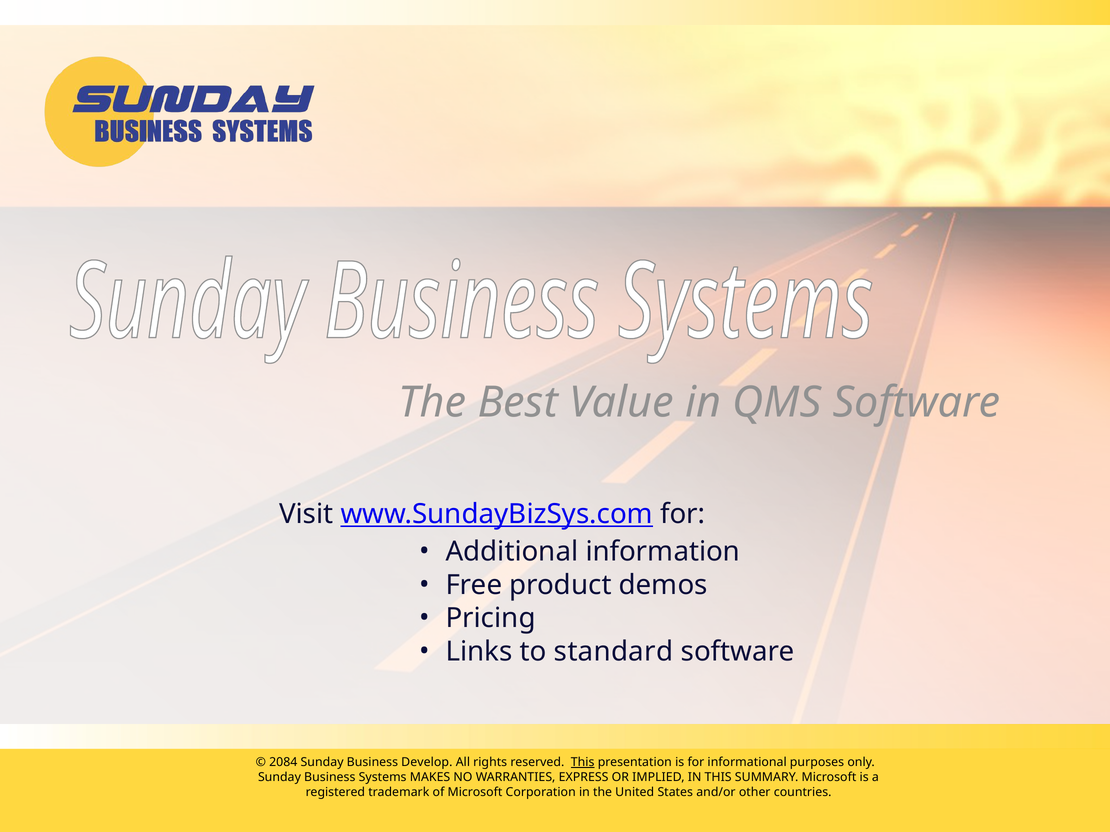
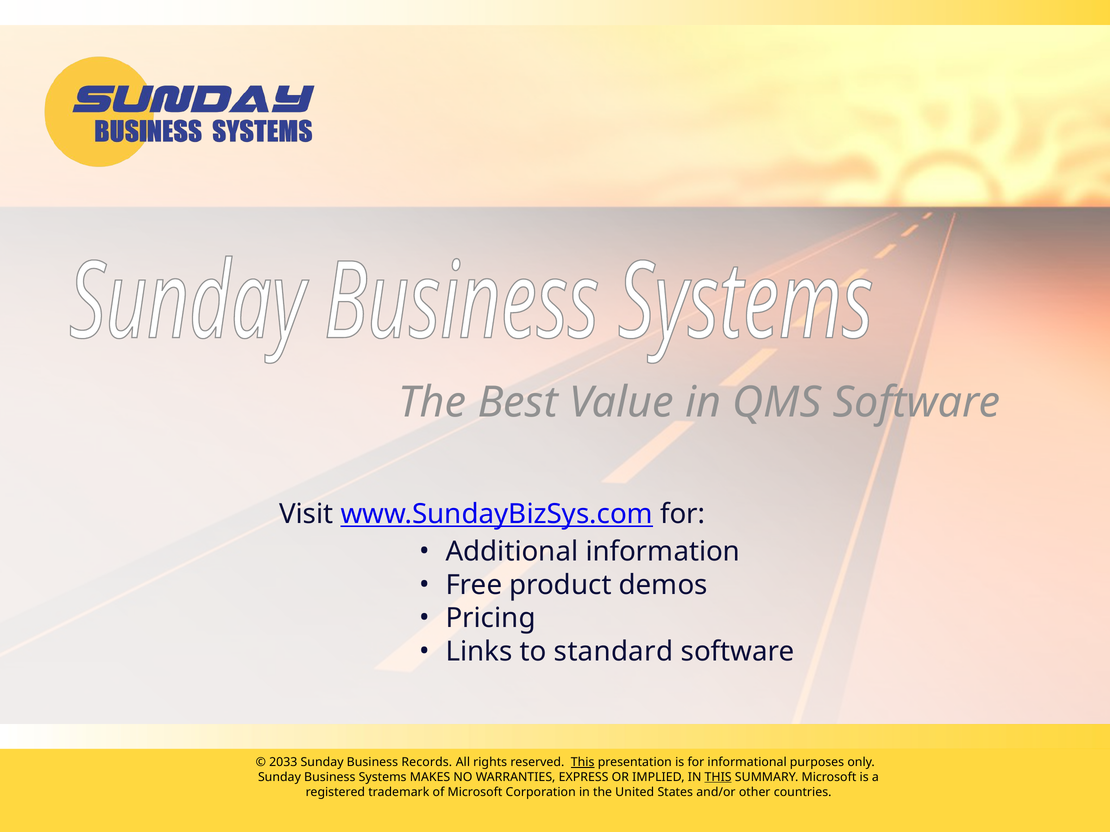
2084: 2084 -> 2033
Develop: Develop -> Records
THIS at (718, 778) underline: none -> present
